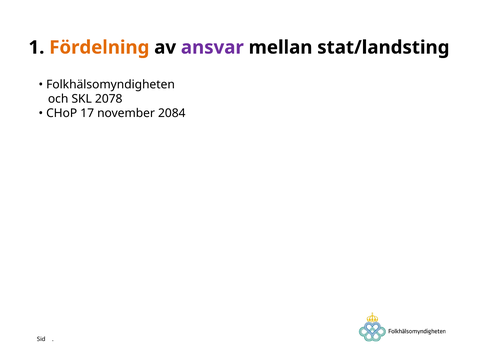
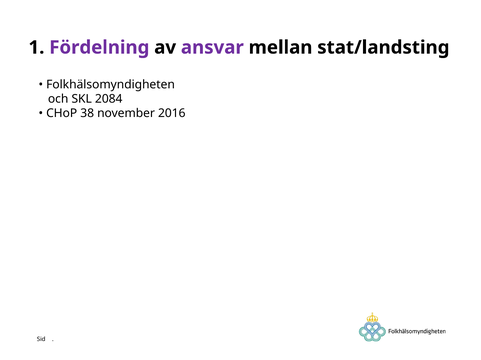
Fördelning colour: orange -> purple
2078: 2078 -> 2084
17: 17 -> 38
2084: 2084 -> 2016
